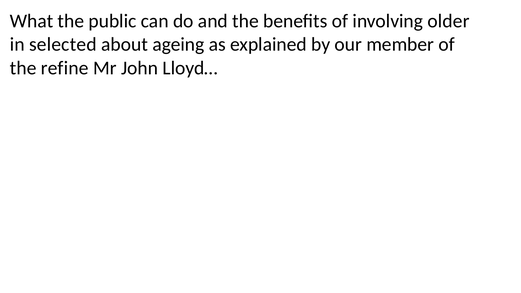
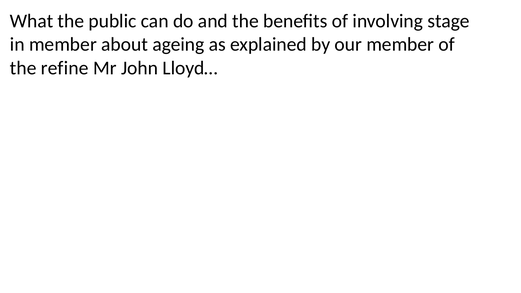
older: older -> stage
in selected: selected -> member
